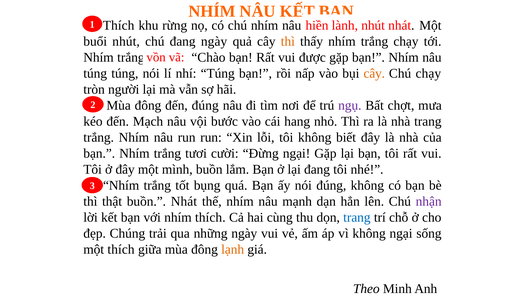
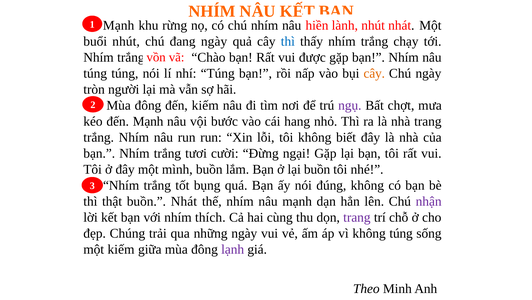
Thích at (119, 25): Thích -> Mạnh
thì at (288, 41) colour: orange -> blue
Chú chạy: chạy -> ngày
đến đúng: đúng -> kiếm
đến Mạch: Mạch -> Mạnh
lại đang: đang -> buồn
trang at (357, 217) colour: blue -> purple
không ngại: ngại -> túng
một thích: thích -> kiếm
lạnh colour: orange -> purple
